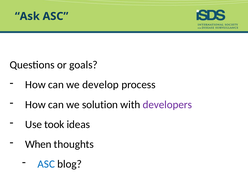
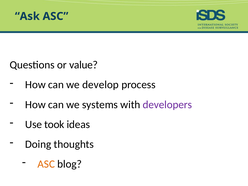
goals: goals -> value
solution: solution -> systems
When: When -> Doing
ASC at (46, 164) colour: blue -> orange
